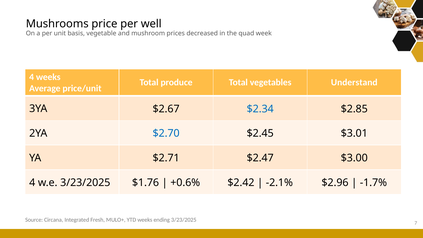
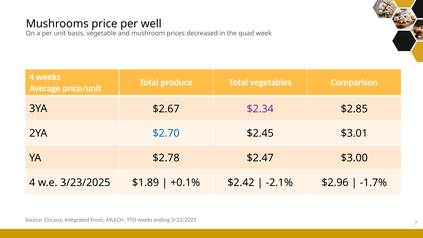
Understand: Understand -> Comparison
$2.34 colour: blue -> purple
$2.71: $2.71 -> $2.78
$1.76: $1.76 -> $1.89
+0.6%: +0.6% -> +0.1%
